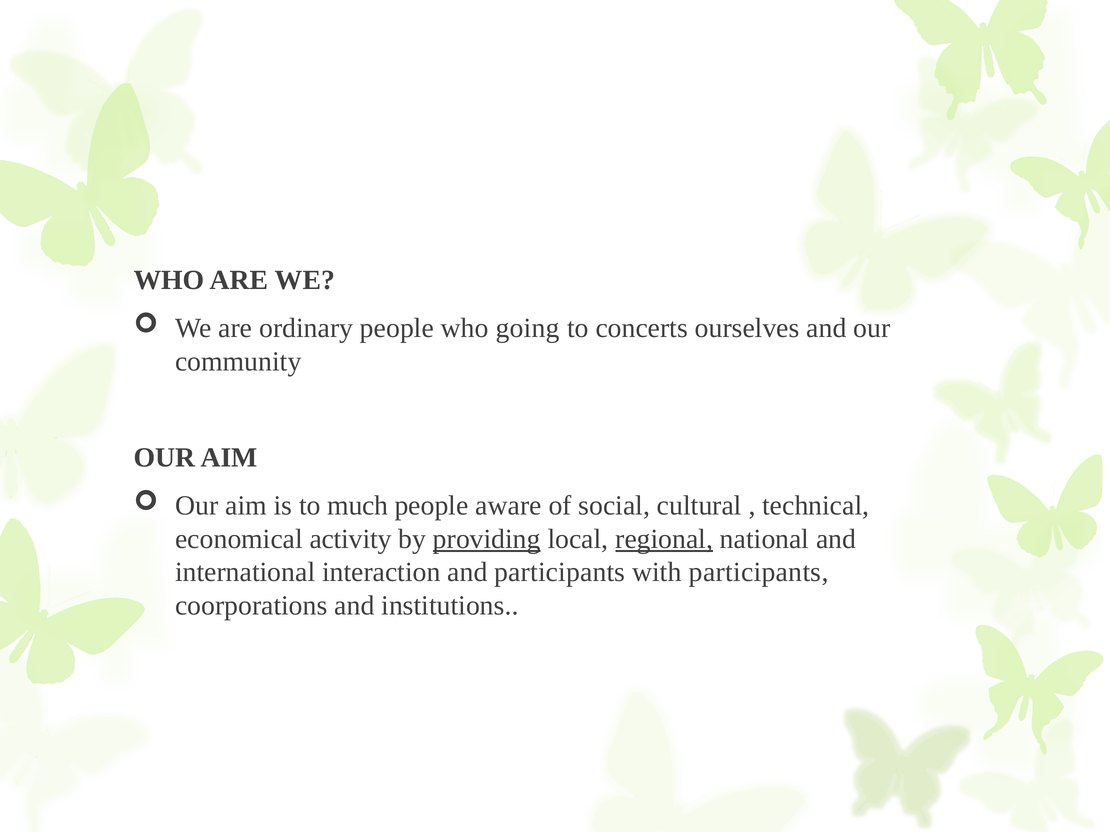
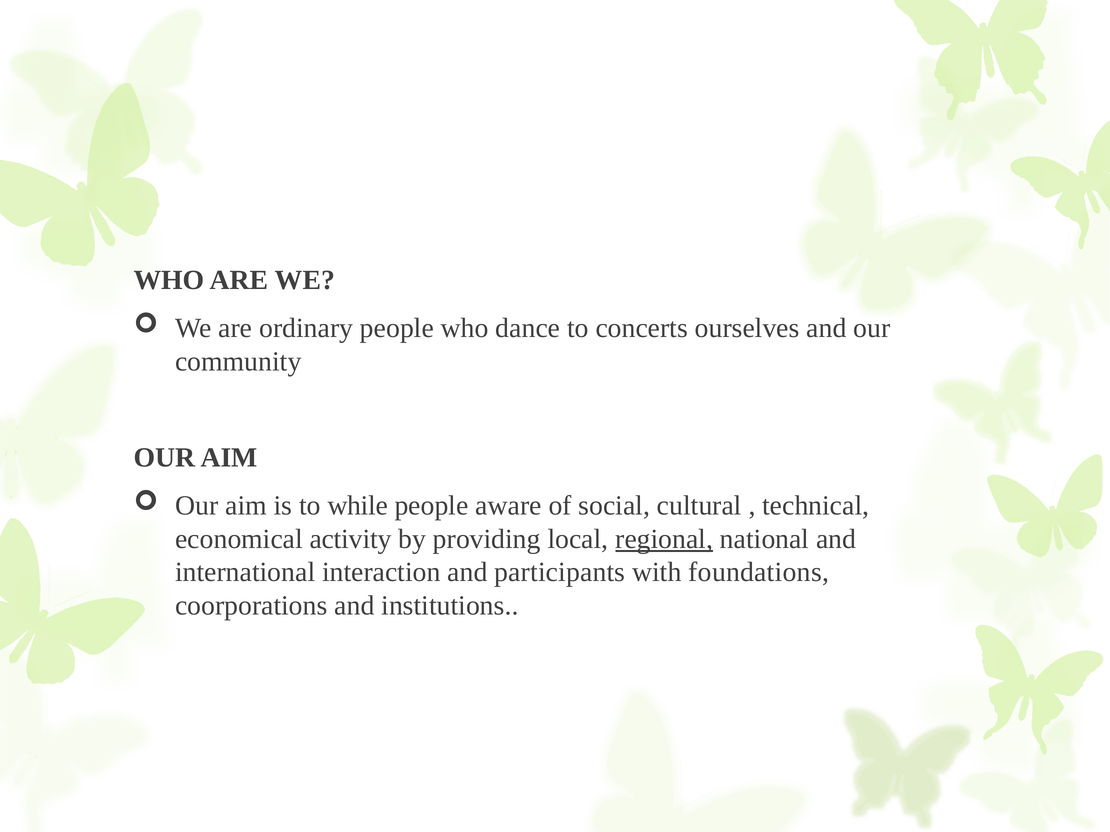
going: going -> dance
much: much -> while
providing underline: present -> none
with participants: participants -> foundations
